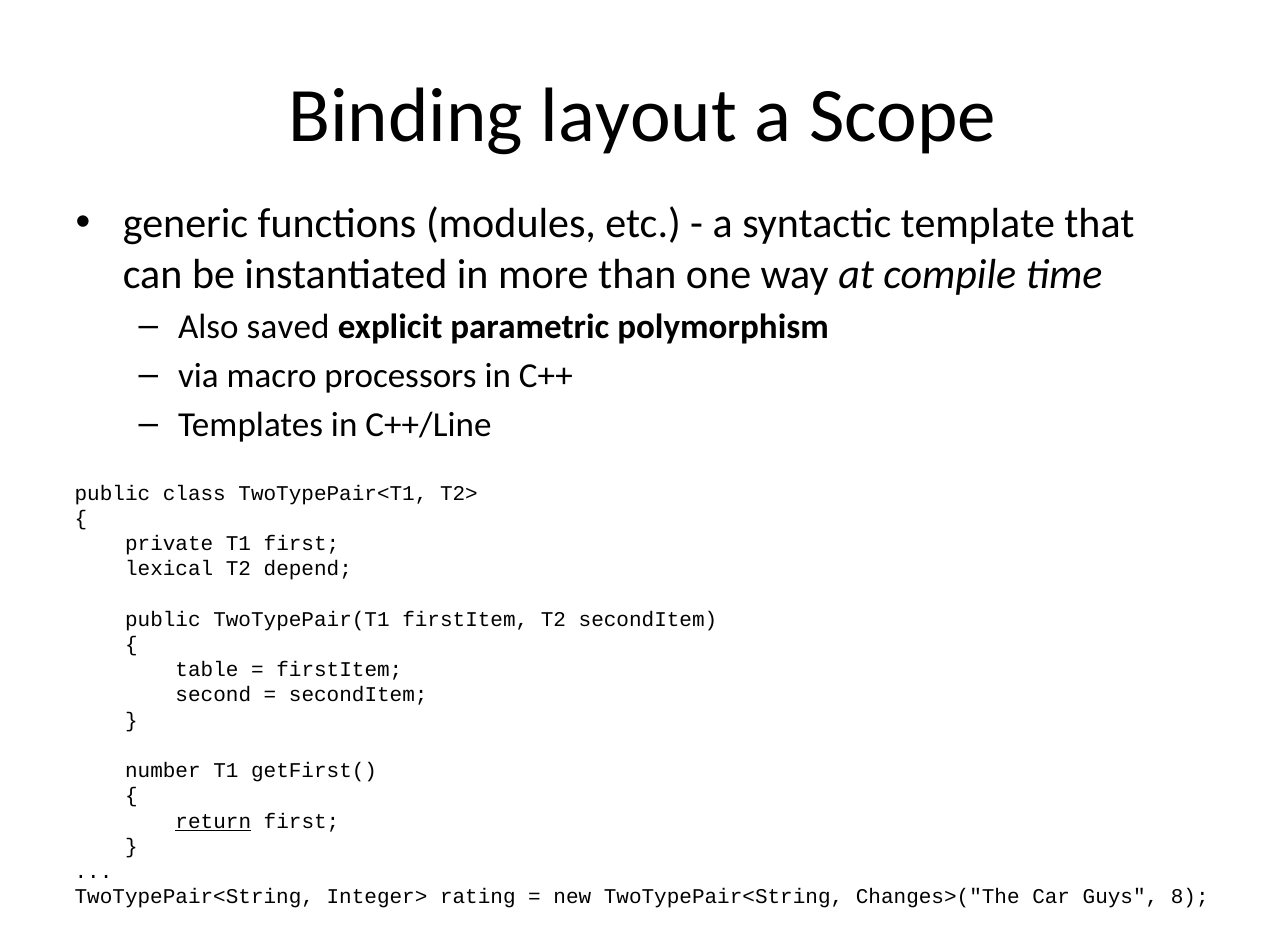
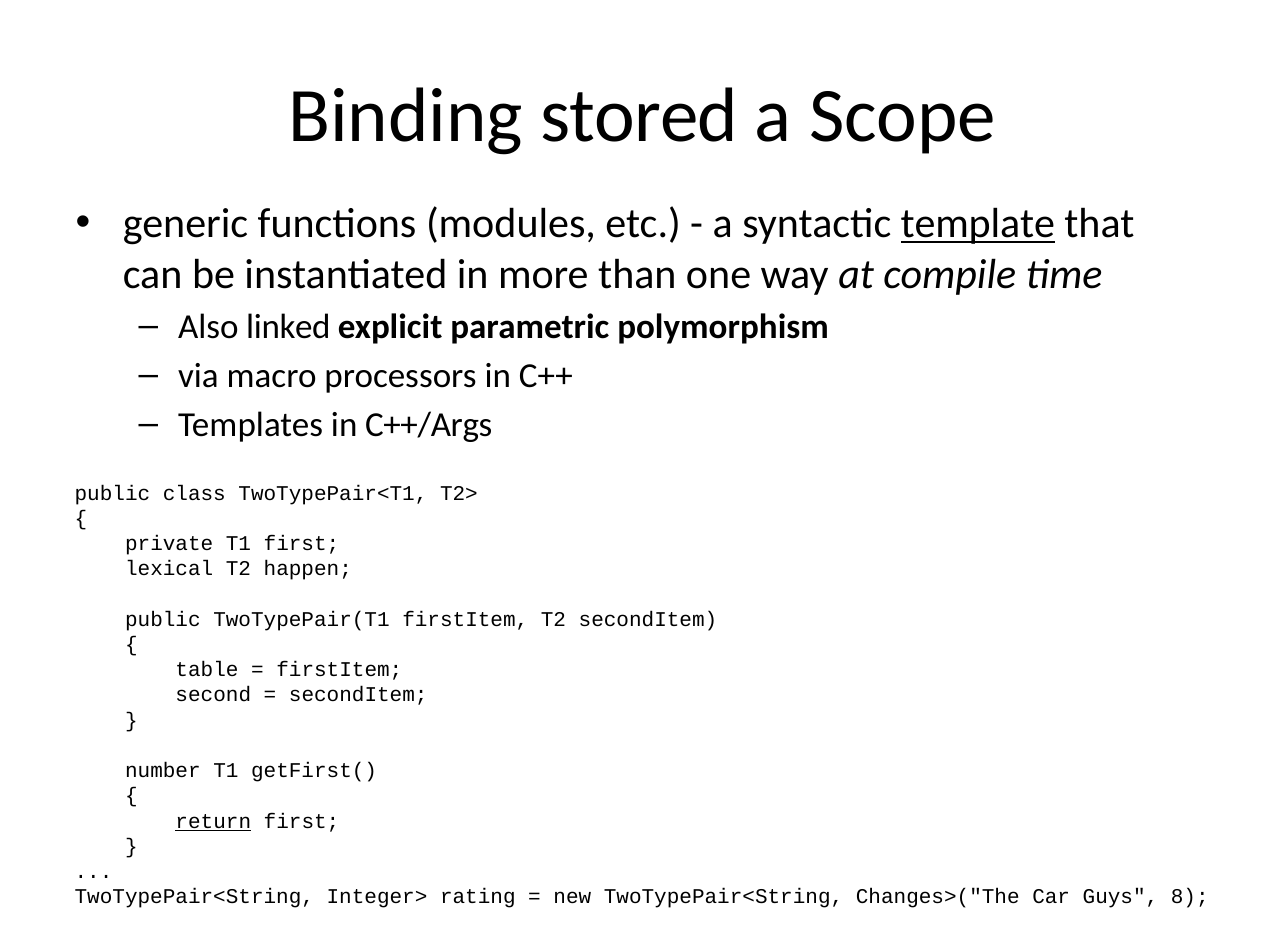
layout: layout -> stored
template underline: none -> present
saved: saved -> linked
C++/Line: C++/Line -> C++/Args
depend: depend -> happen
